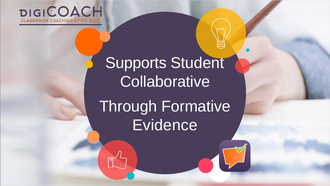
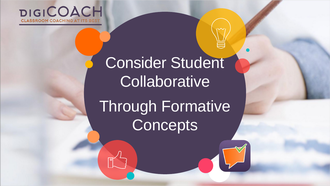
Supports: Supports -> Consider
Evidence: Evidence -> Concepts
